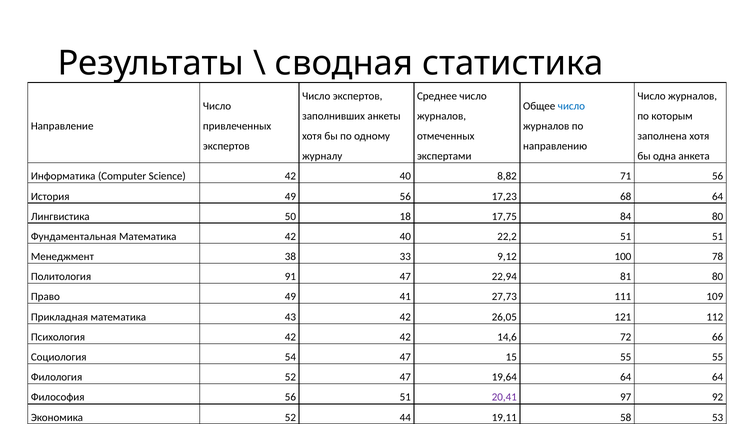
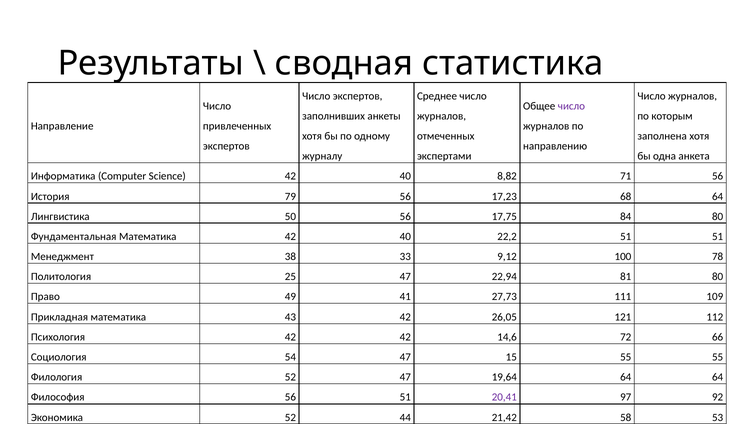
число at (571, 106) colour: blue -> purple
История 49: 49 -> 79
50 18: 18 -> 56
91: 91 -> 25
19,11: 19,11 -> 21,42
